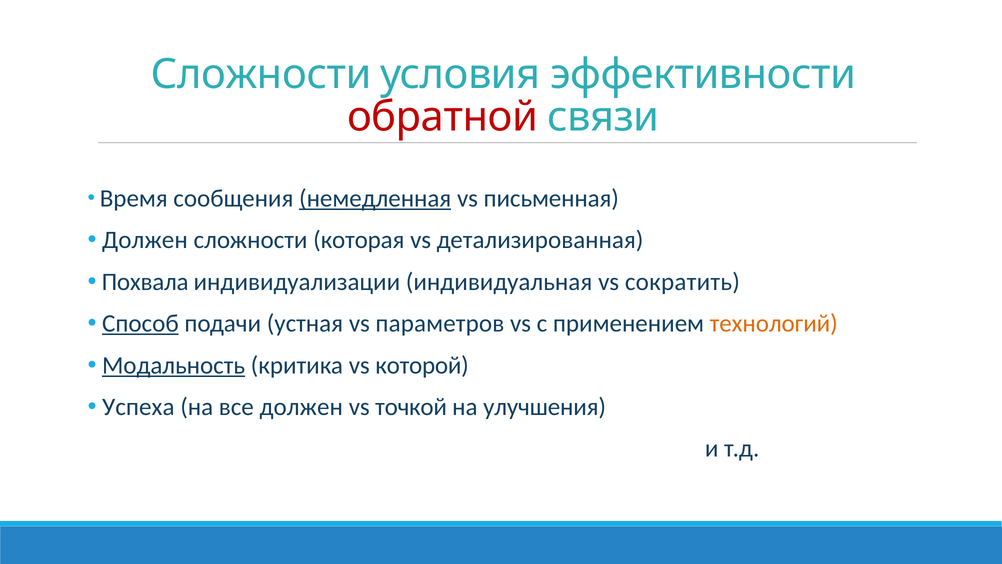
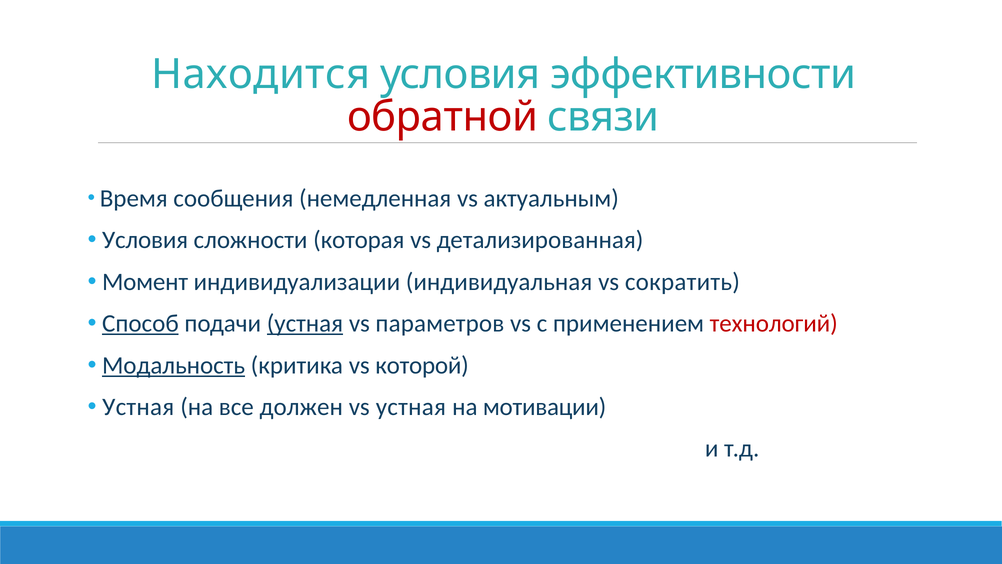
Сложности at (261, 74): Сложности -> Находится
немедленная underline: present -> none
письменная: письменная -> актуальным
Должен at (145, 240): Должен -> Условия
Похвала: Похвала -> Момент
устная at (305, 323) underline: none -> present
технологий colour: orange -> red
Успеха at (138, 407): Успеха -> Устная
vs точкой: точкой -> устная
улучшения: улучшения -> мотивации
